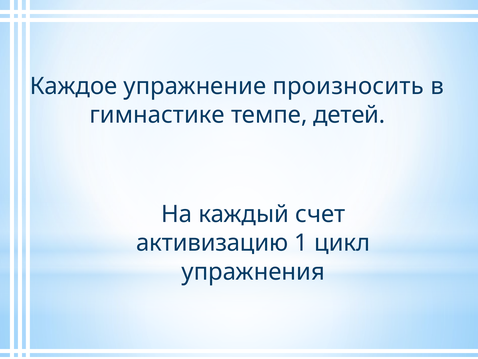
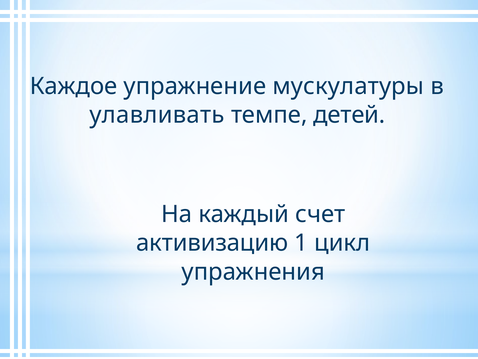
произносить: произносить -> мускулатуры
гимнастике: гимнастике -> улавливать
